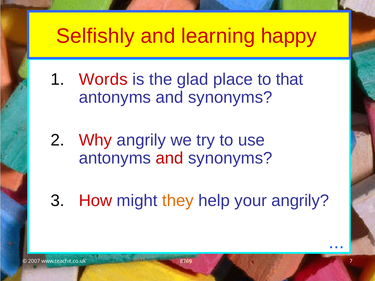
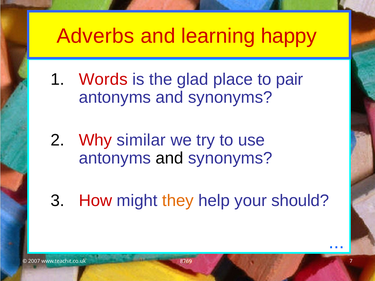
Selfishly: Selfishly -> Adverbs
that: that -> pair
Why angrily: angrily -> similar
and at (170, 158) colour: red -> black
your angrily: angrily -> should
